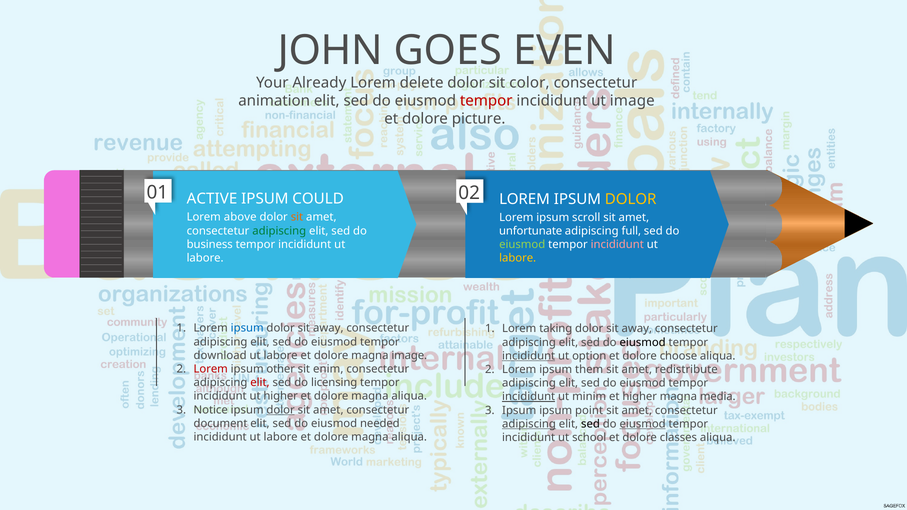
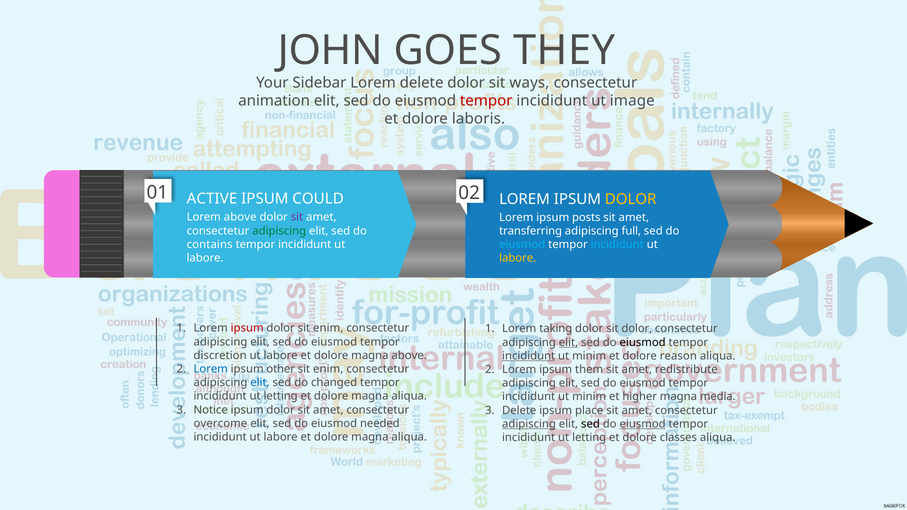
EVEN: EVEN -> THEY
Already: Already -> Sidebar
color: color -> ways
picture: picture -> laboris
sit at (297, 217) colour: orange -> purple
scroll: scroll -> posts
unfortunate: unfortunate -> transferring
business: business -> contains
eiusmod at (522, 245) colour: light green -> light blue
incididunt at (617, 245) colour: pink -> light blue
ipsum at (247, 328) colour: blue -> red
away at (328, 328): away -> enim
away at (637, 329): away -> dolor
elit at (569, 342) underline: none -> present
download: download -> discretion
magna image: image -> above
option at (589, 356): option -> minim
choose: choose -> reason
Lorem at (211, 369) colour: red -> blue
elit at (260, 383) colour: red -> blue
licensing: licensing -> changed
higher at (281, 396): higher -> letting
incididunt at (529, 397) underline: present -> none
dolor at (281, 410) underline: present -> none
Ipsum at (519, 410): Ipsum -> Delete
point: point -> place
document: document -> overcome
school at (589, 438): school -> letting
